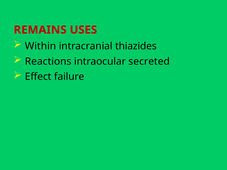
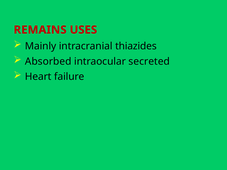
Within: Within -> Mainly
Reactions: Reactions -> Absorbed
Effect: Effect -> Heart
